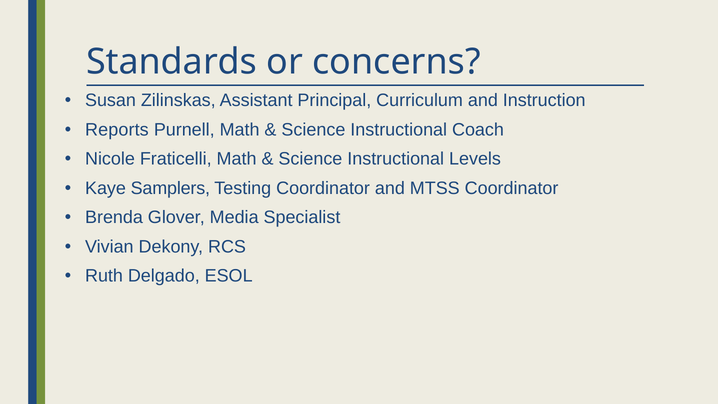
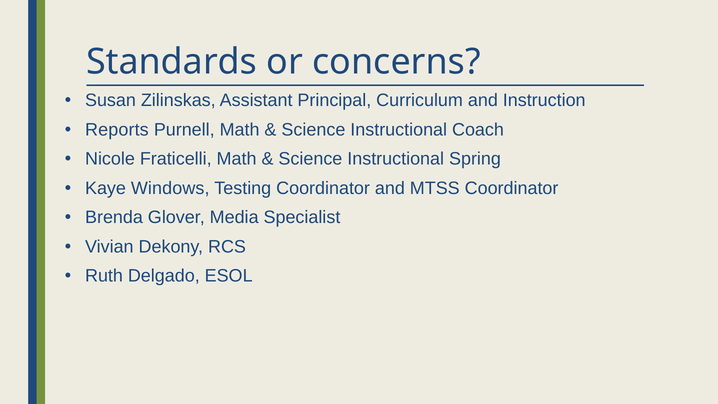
Levels: Levels -> Spring
Samplers: Samplers -> Windows
